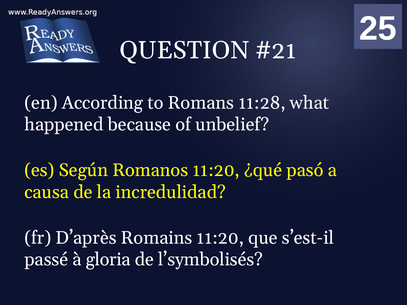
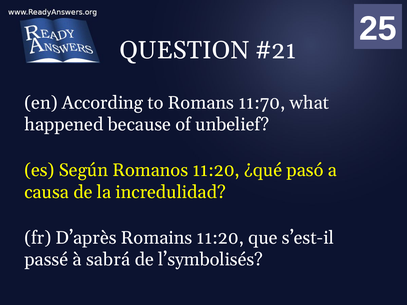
11:28: 11:28 -> 11:70
gloria: gloria -> sabrá
